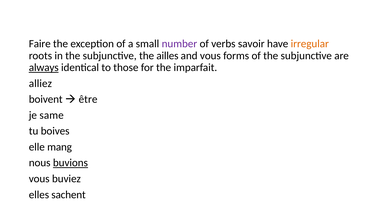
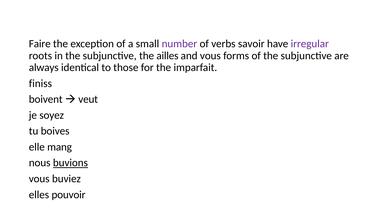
irregular colour: orange -> purple
always underline: present -> none
alliez: alliez -> finiss
être: être -> veut
same: same -> soyez
sachent: sachent -> pouvoir
